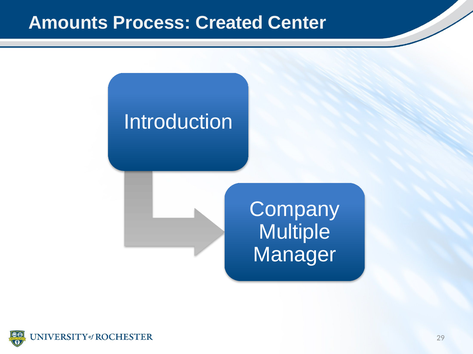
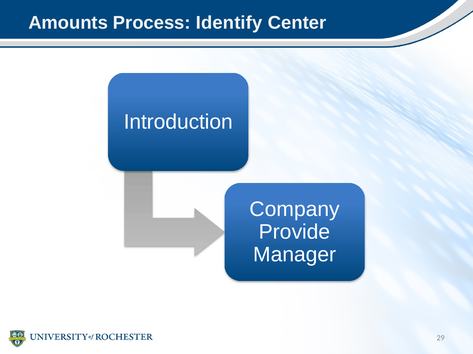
Created: Created -> Identify
Multiple: Multiple -> Provide
